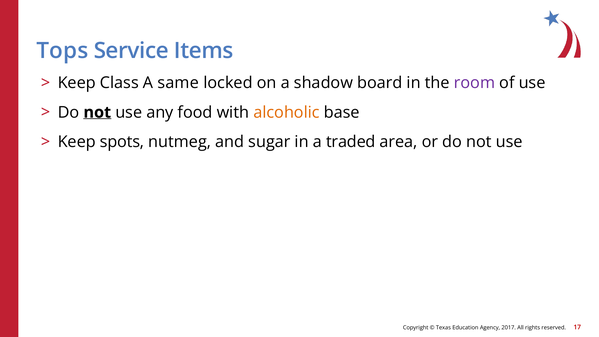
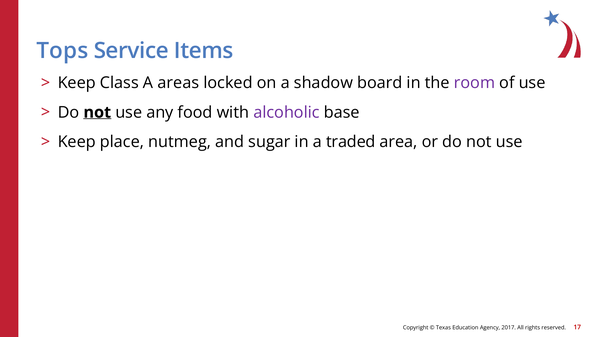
same: same -> areas
alcoholic colour: orange -> purple
spots: spots -> place
